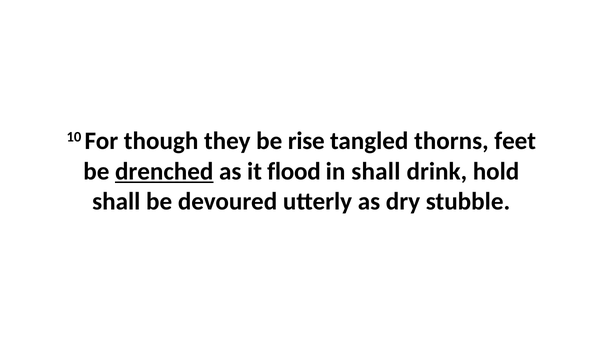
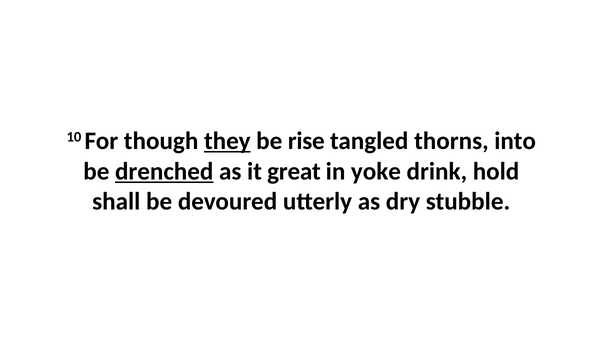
they underline: none -> present
feet: feet -> into
flood: flood -> great
in shall: shall -> yoke
